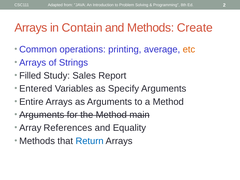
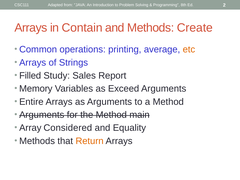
Entered: Entered -> Memory
Specify: Specify -> Exceed
References: References -> Considered
Return colour: blue -> orange
